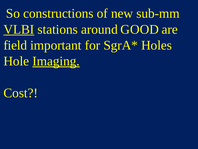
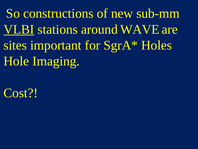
GOOD: GOOD -> WAVE
field: field -> sites
Imaging underline: present -> none
